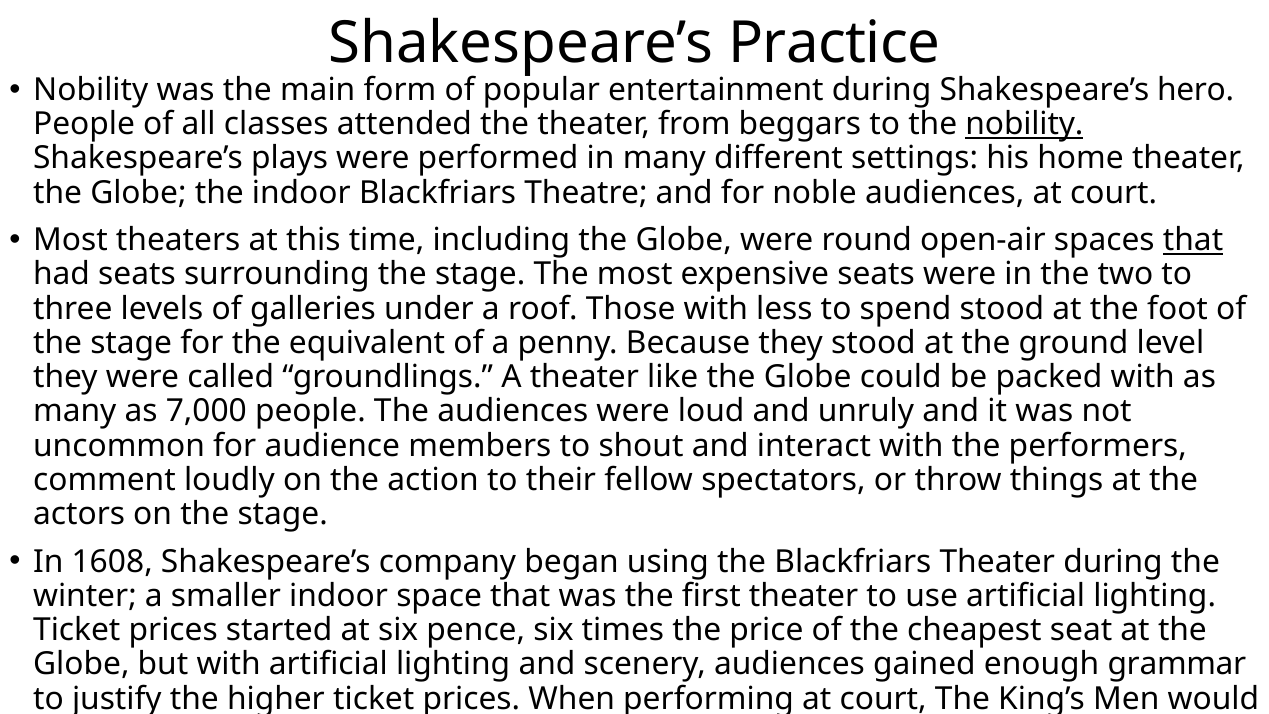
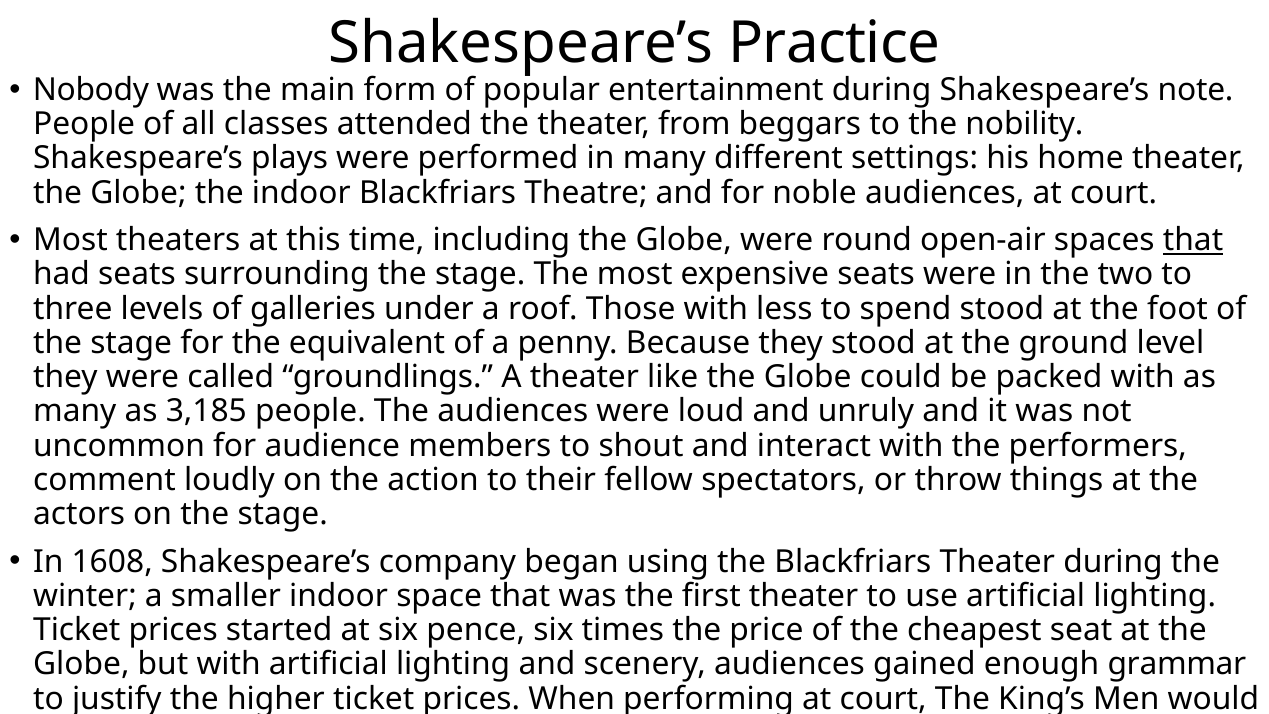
Nobility at (91, 90): Nobility -> Nobody
hero: hero -> note
nobility at (1024, 124) underline: present -> none
7,000: 7,000 -> 3,185
